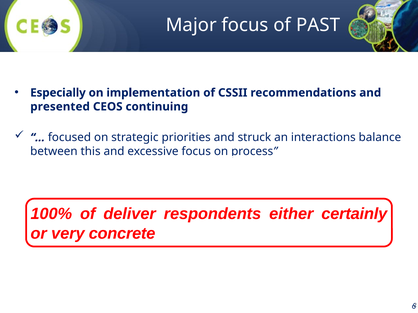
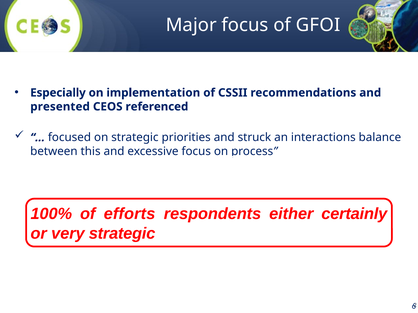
PAST: PAST -> GFOI
continuing: continuing -> referenced
deliver: deliver -> efforts
very concrete: concrete -> strategic
